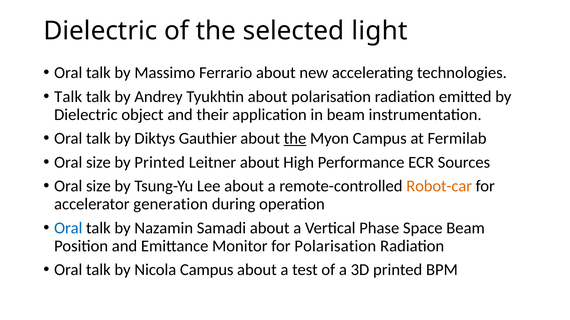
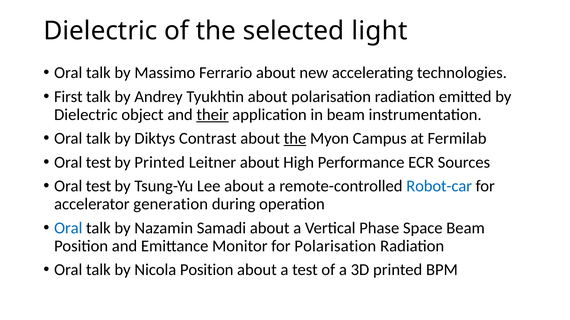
Talk at (68, 97): Talk -> First
their underline: none -> present
Gauthier: Gauthier -> Contrast
size at (98, 163): size -> test
size at (98, 187): size -> test
Robot-car colour: orange -> blue
Nicola Campus: Campus -> Position
